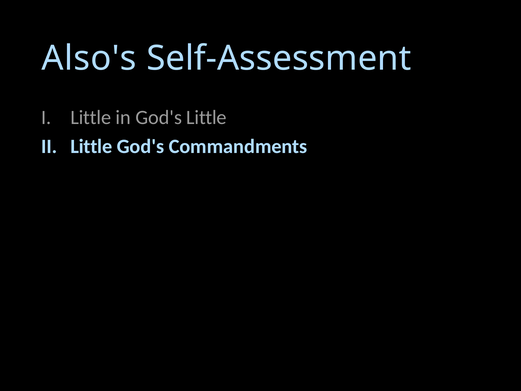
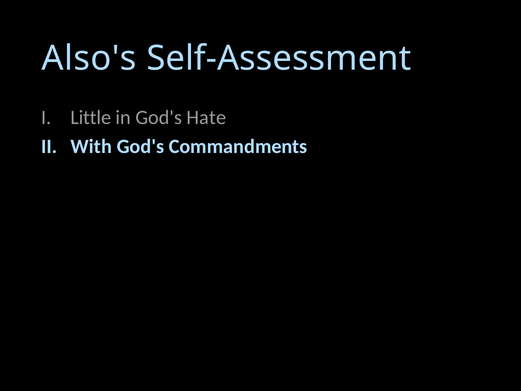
God's Little: Little -> Hate
Little at (91, 146): Little -> With
